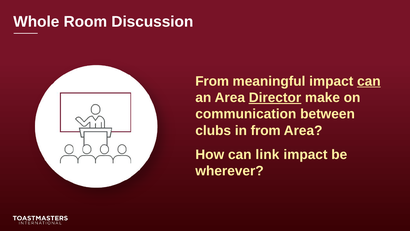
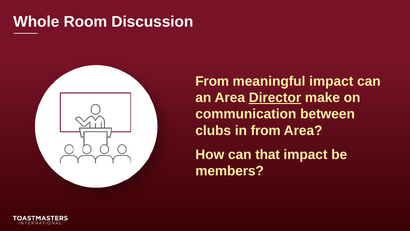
can at (369, 81) underline: present -> none
link: link -> that
wherever: wherever -> members
